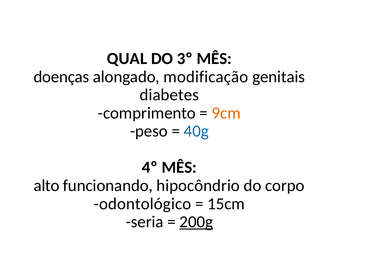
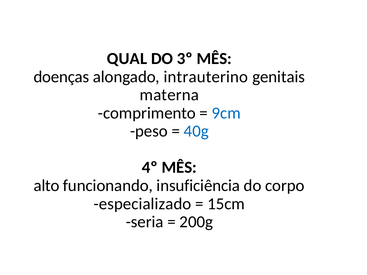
modificação: modificação -> intrauterino
diabetes: diabetes -> materna
9cm colour: orange -> blue
hipocôndrio: hipocôndrio -> insuficiência
odontológico: odontológico -> especializado
200g underline: present -> none
